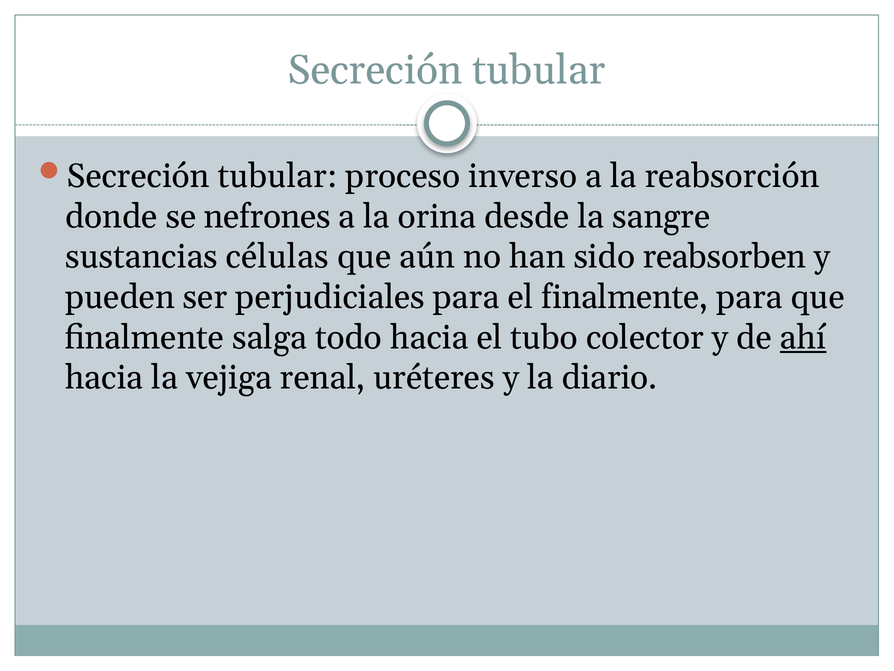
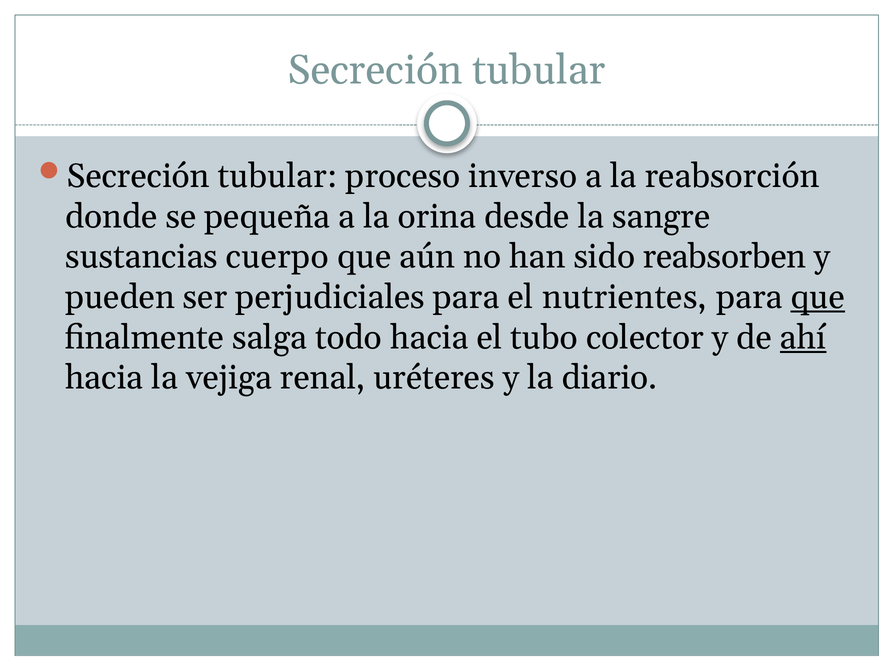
nefrones: nefrones -> pequeña
células: células -> cuerpo
el finalmente: finalmente -> nutrientes
que at (818, 297) underline: none -> present
